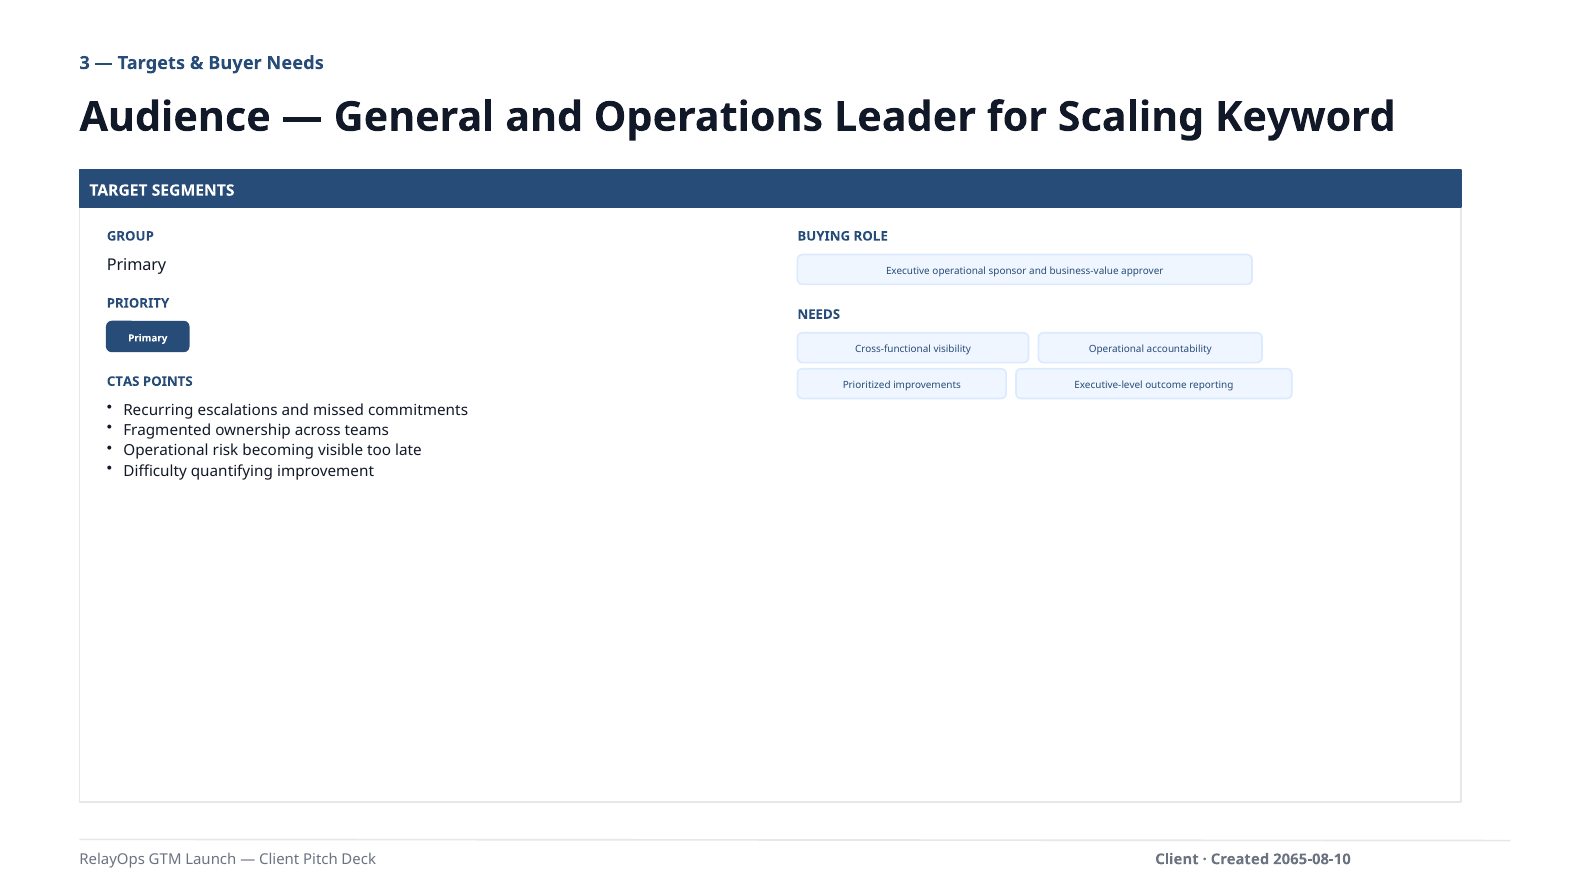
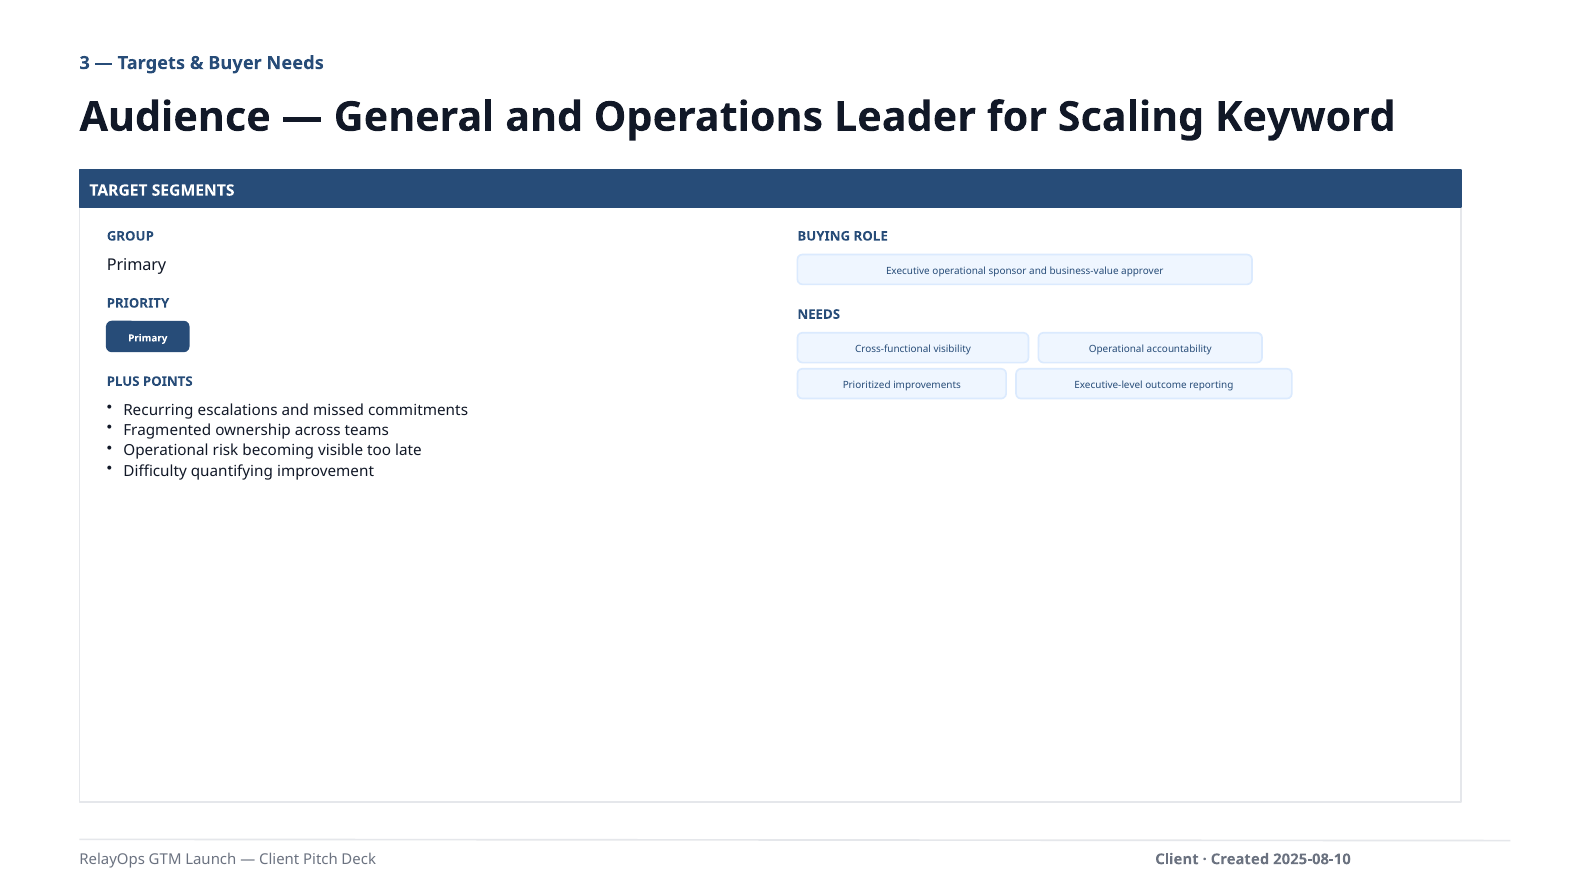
CTAS: CTAS -> PLUS
2065-08-10: 2065-08-10 -> 2025-08-10
